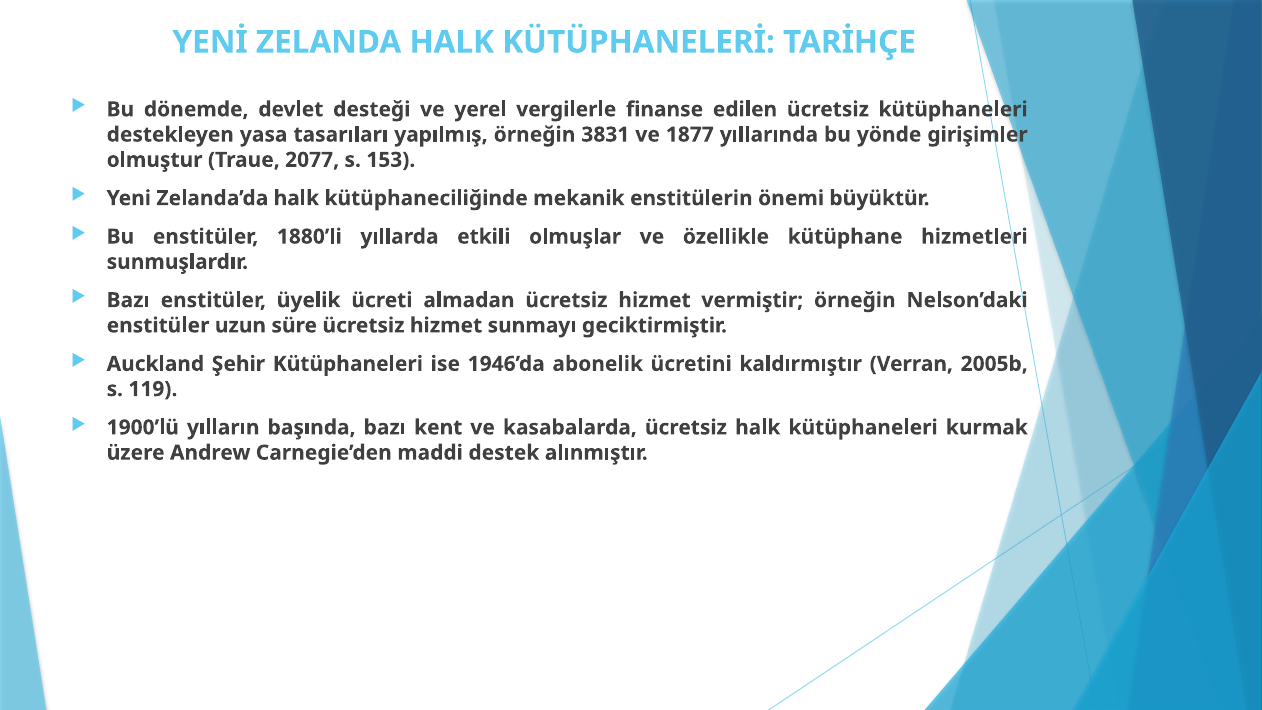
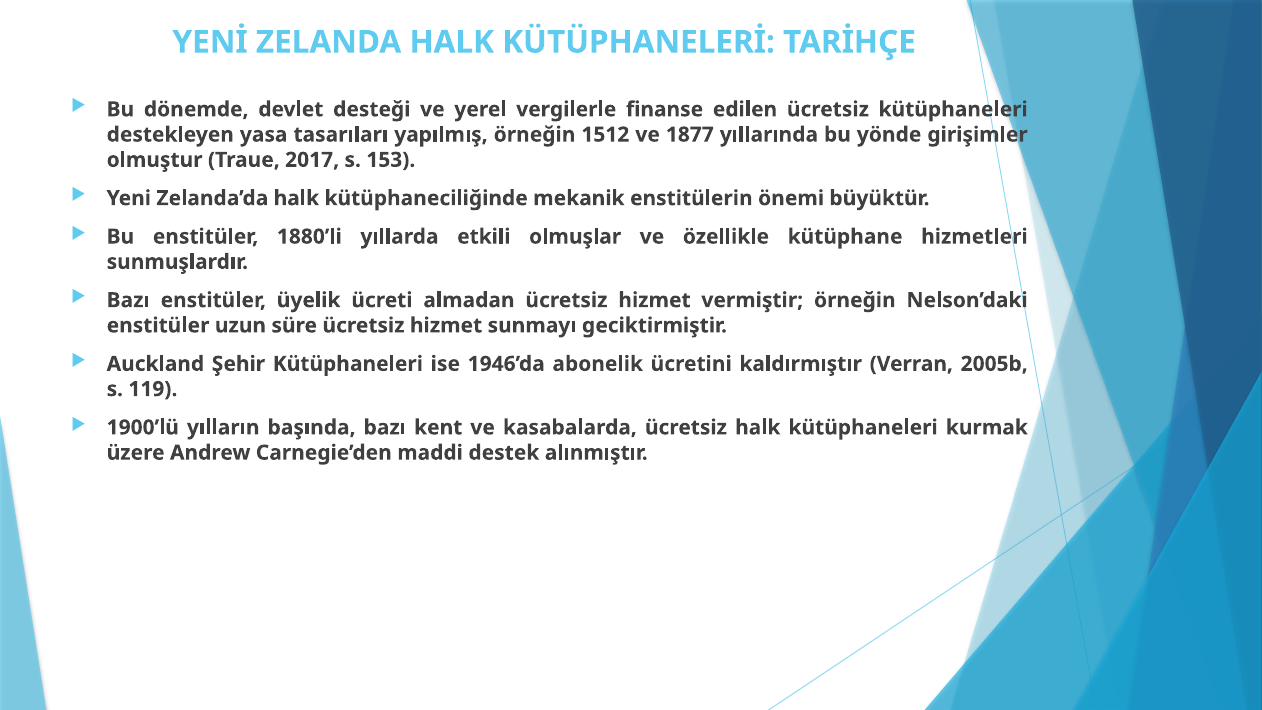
3831: 3831 -> 1512
2077: 2077 -> 2017
